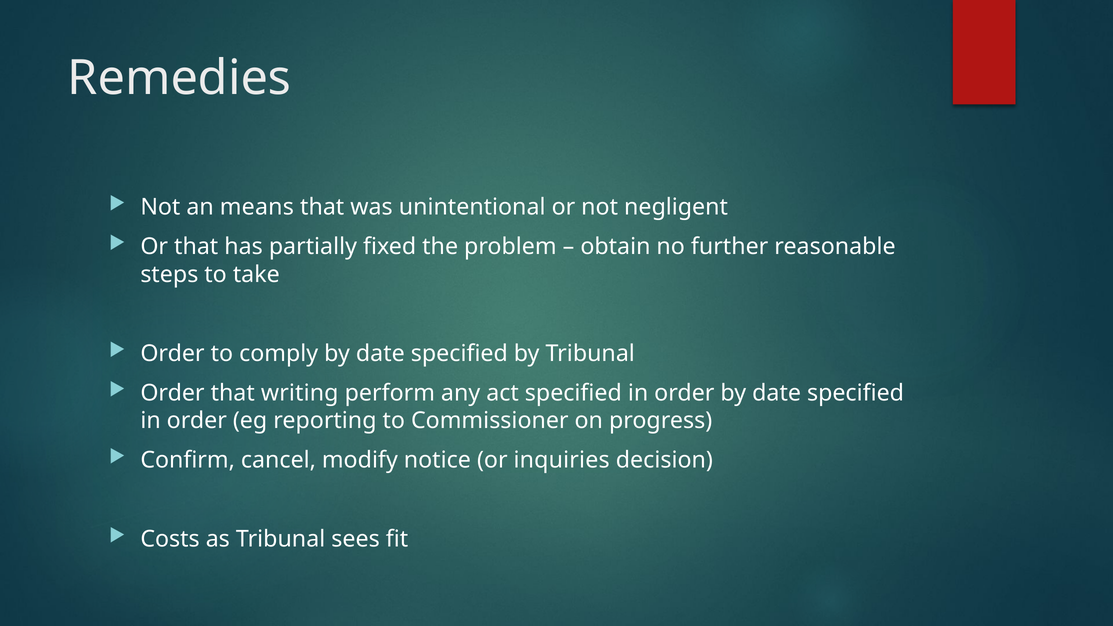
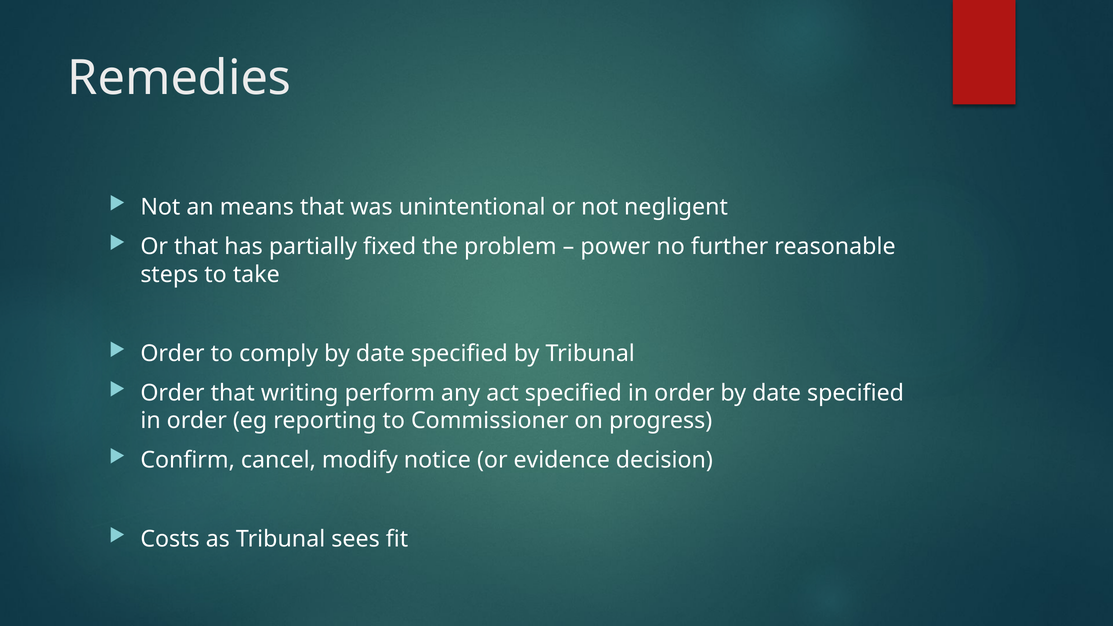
obtain: obtain -> power
inquiries: inquiries -> evidence
